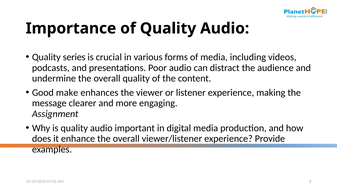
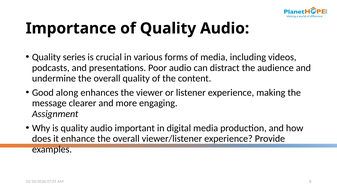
make: make -> along
